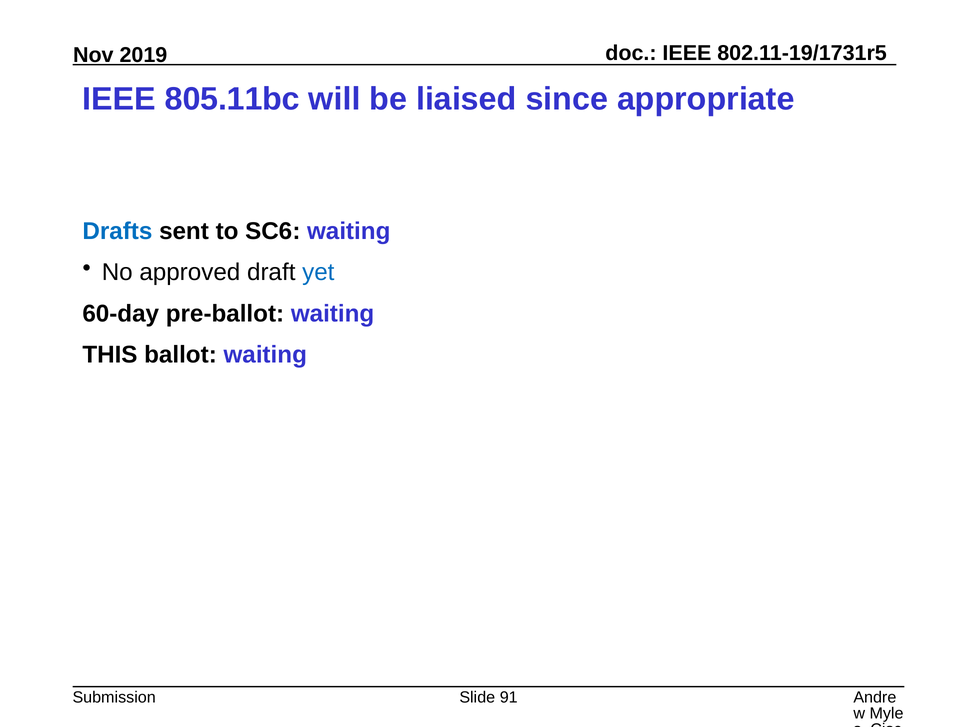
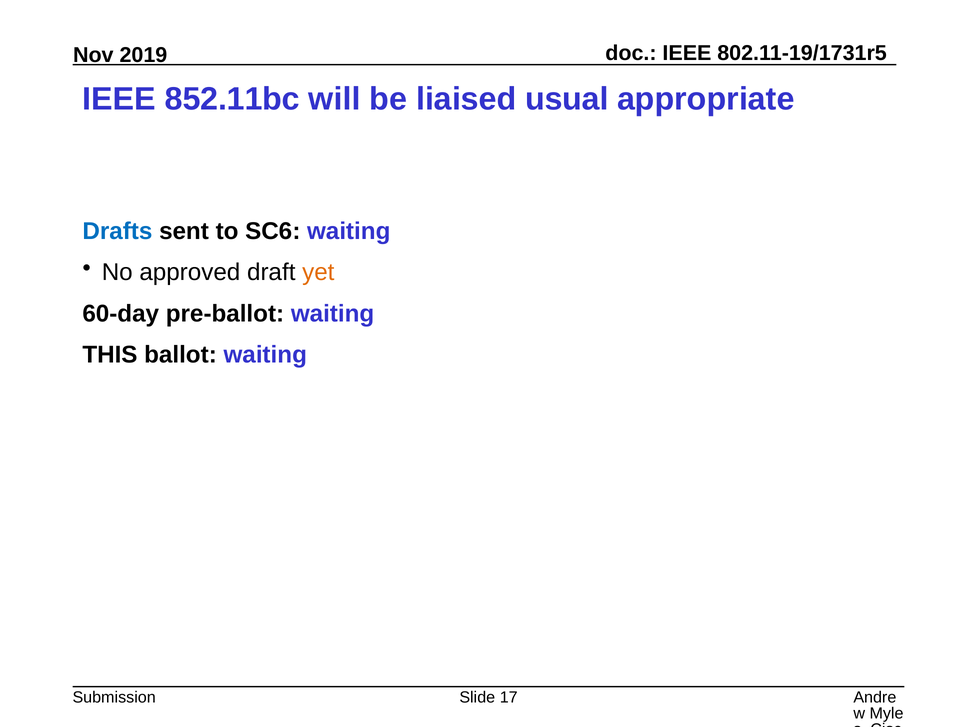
805.11bc: 805.11bc -> 852.11bc
since: since -> usual
yet colour: blue -> orange
91: 91 -> 17
